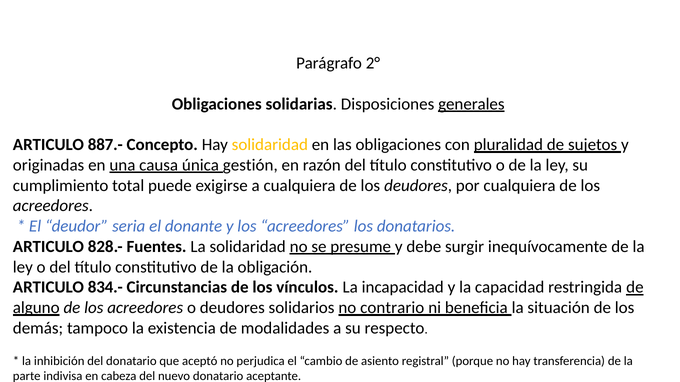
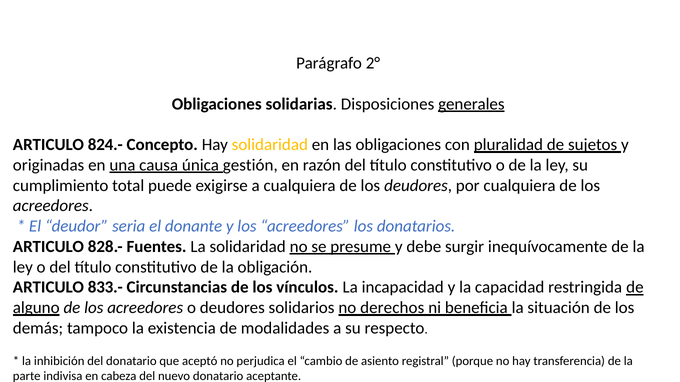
887.-: 887.- -> 824.-
834.-: 834.- -> 833.-
contrario: contrario -> derechos
